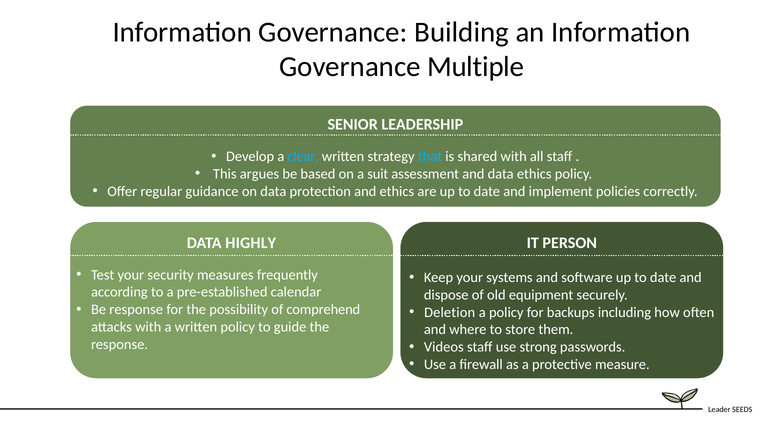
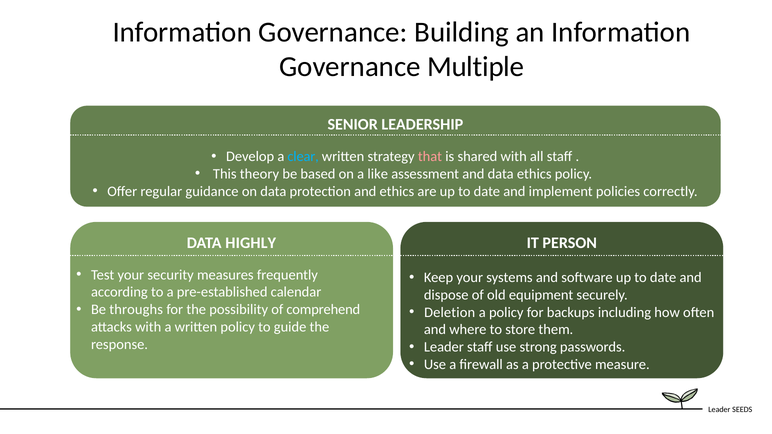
that colour: light blue -> pink
argues: argues -> theory
suit: suit -> like
Be response: response -> throughs
Videos at (444, 347): Videos -> Leader
